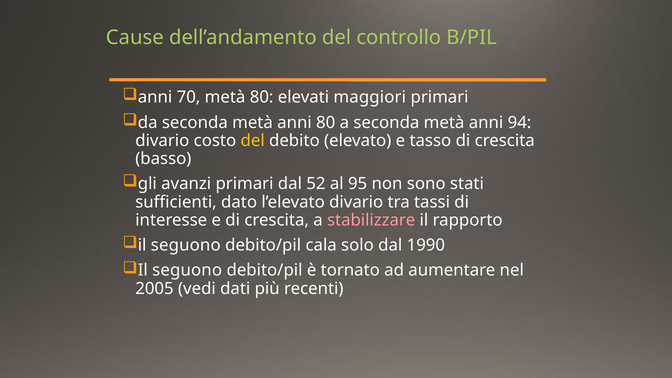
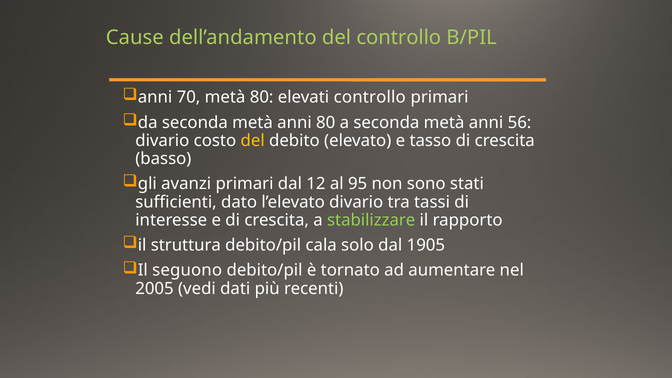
elevati maggiori: maggiori -> controllo
94: 94 -> 56
52: 52 -> 12
stabilizzare colour: pink -> light green
seguono at (186, 245): seguono -> struttura
1990: 1990 -> 1905
